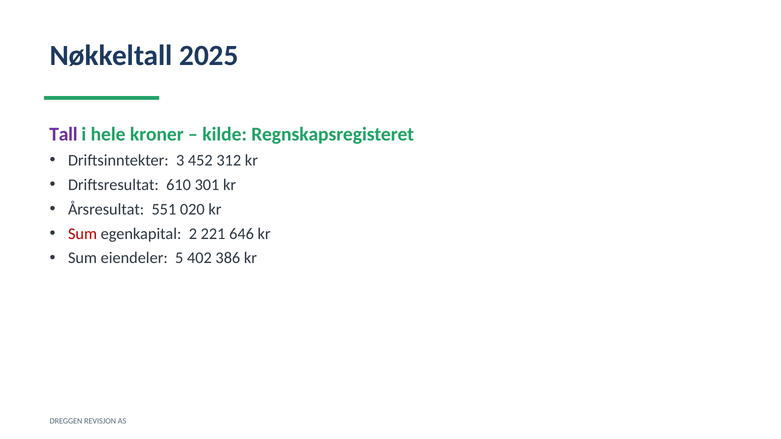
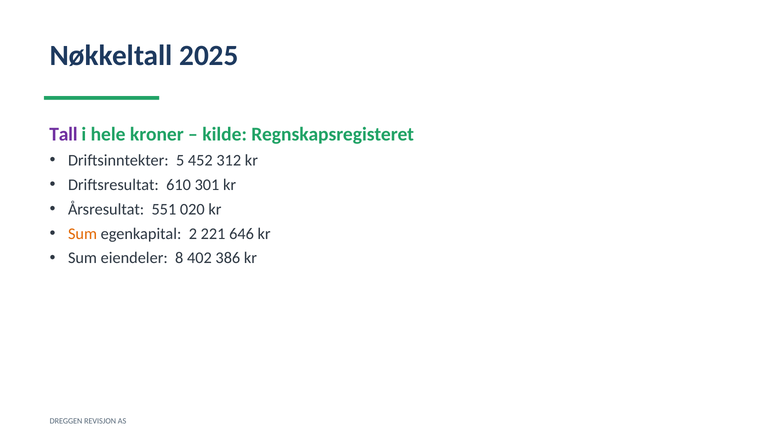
3: 3 -> 5
Sum at (83, 234) colour: red -> orange
5: 5 -> 8
